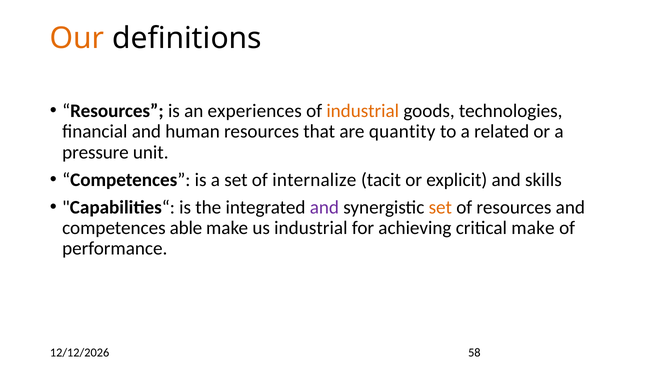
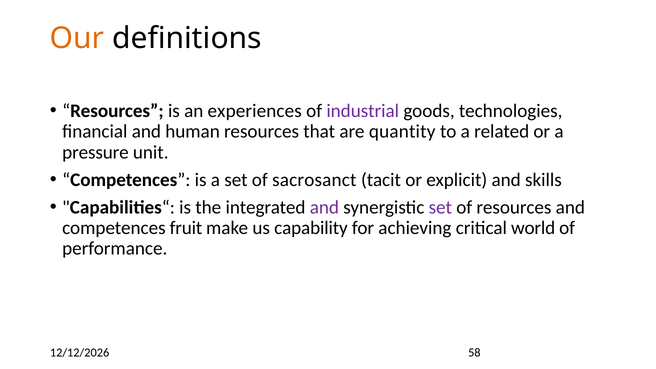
industrial at (363, 111) colour: orange -> purple
internalize: internalize -> sacrosanct
set at (440, 207) colour: orange -> purple
able: able -> fruit
us industrial: industrial -> capability
critical make: make -> world
